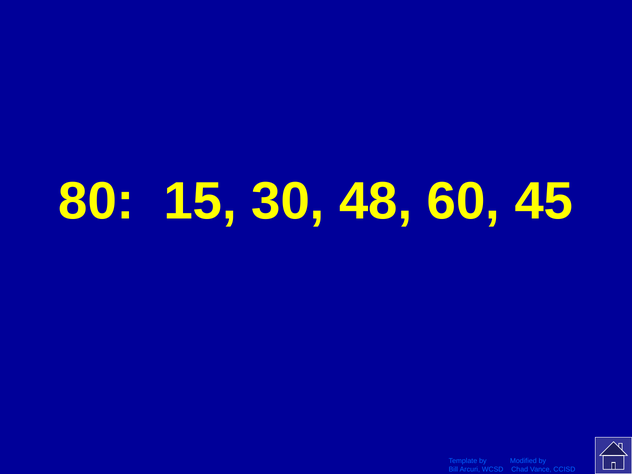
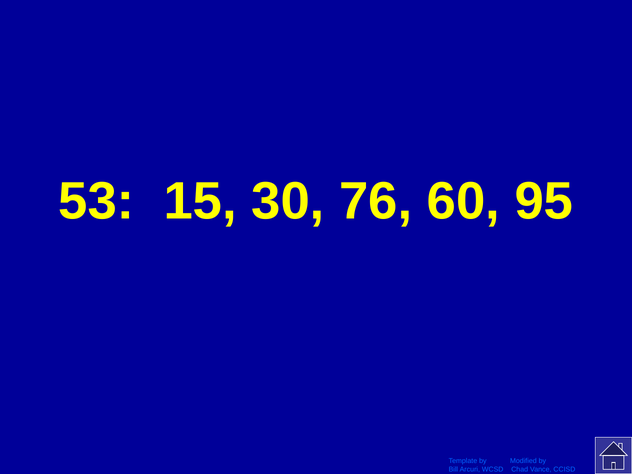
80: 80 -> 53
48: 48 -> 76
45: 45 -> 95
